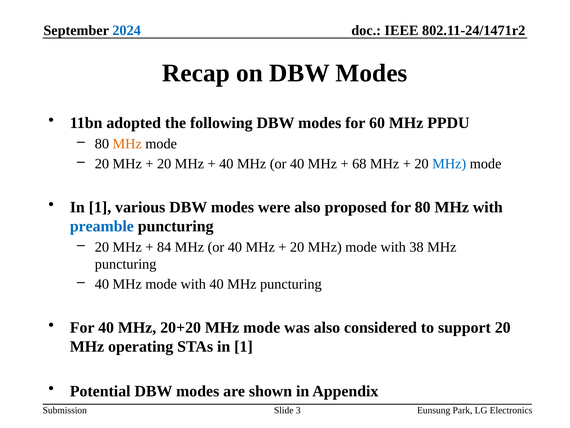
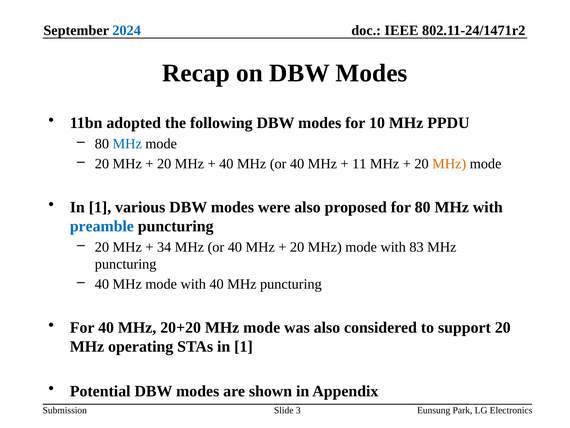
60: 60 -> 10
MHz at (127, 144) colour: orange -> blue
68: 68 -> 11
MHz at (449, 163) colour: blue -> orange
84: 84 -> 34
38: 38 -> 83
